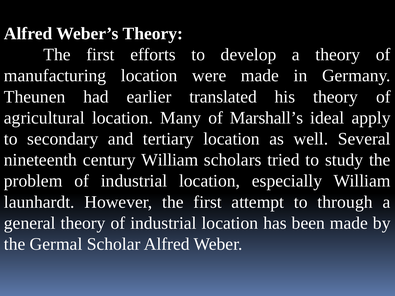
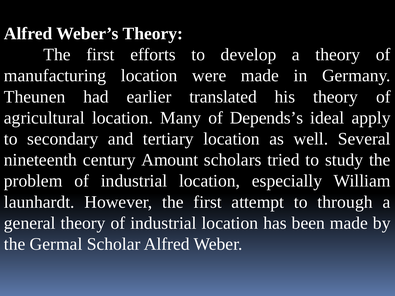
Marshall’s: Marshall’s -> Depends’s
century William: William -> Amount
